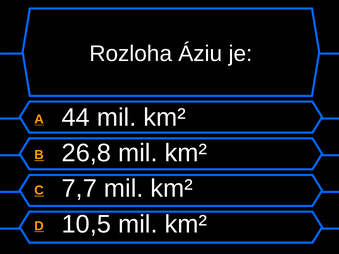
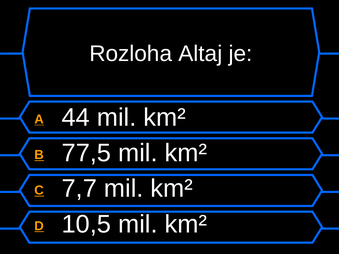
Áziu: Áziu -> Altaj
26,8: 26,8 -> 77,5
